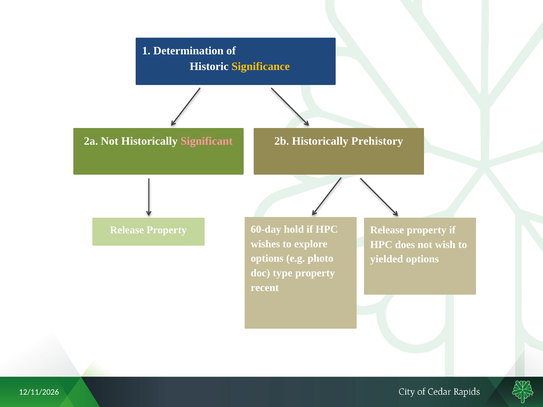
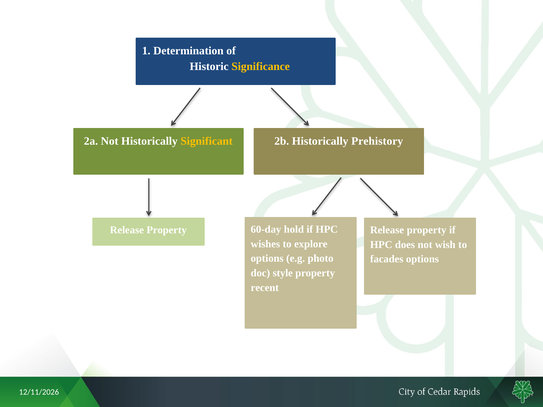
Significant colour: pink -> yellow
yielded: yielded -> facades
type: type -> style
